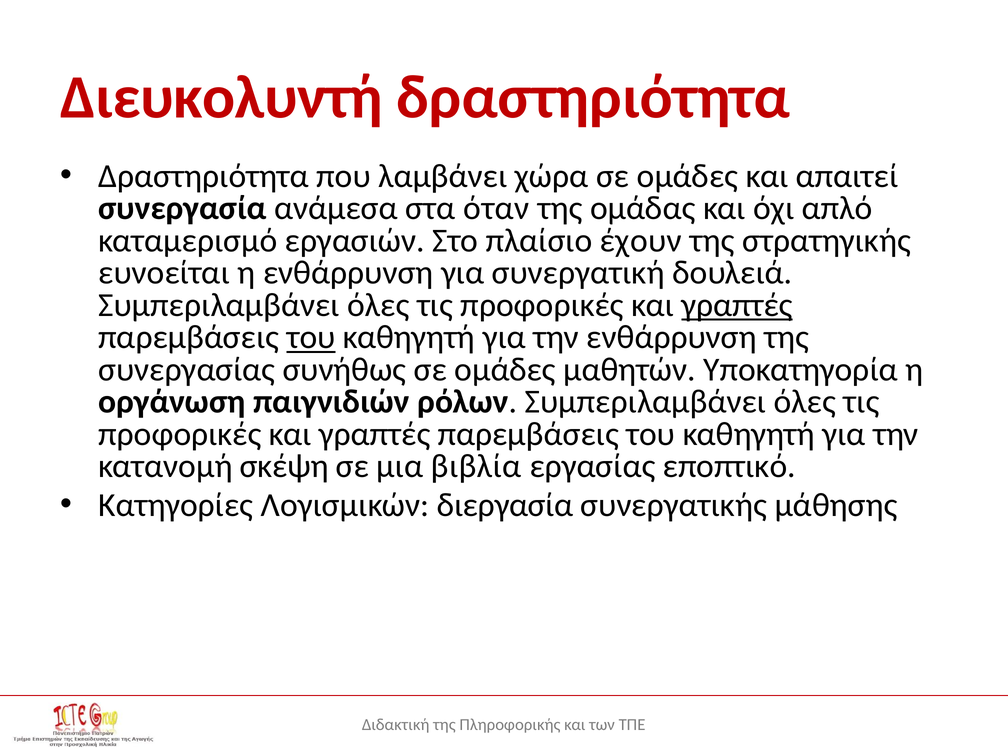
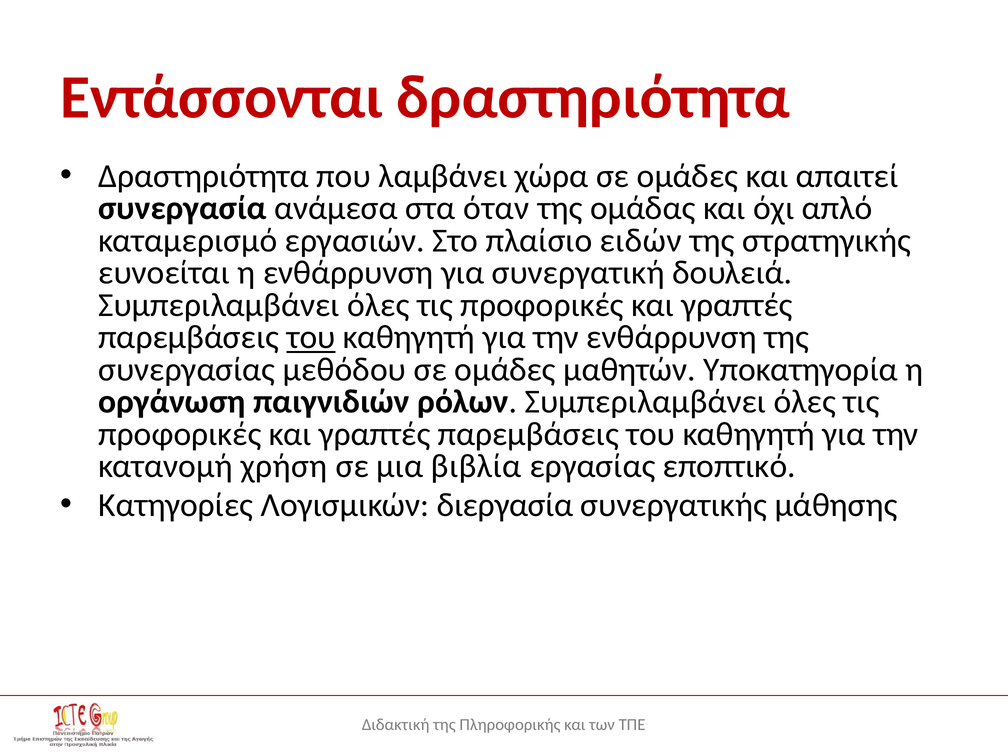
Διευκολυντή: Διευκολυντή -> Εντάσσονται
έχουν: έχουν -> ειδών
γραπτές at (737, 305) underline: present -> none
συνήθως: συνήθως -> μεθόδου
σκέψη: σκέψη -> χρήση
